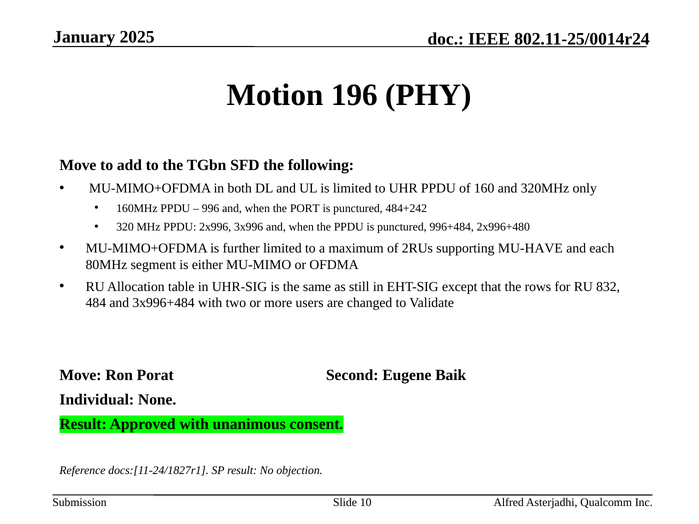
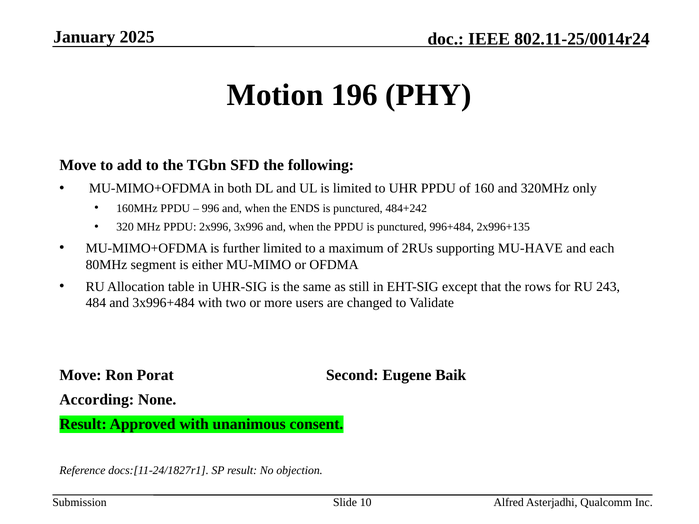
PORT: PORT -> ENDS
2x996+480: 2x996+480 -> 2x996+135
832: 832 -> 243
Individual: Individual -> According
